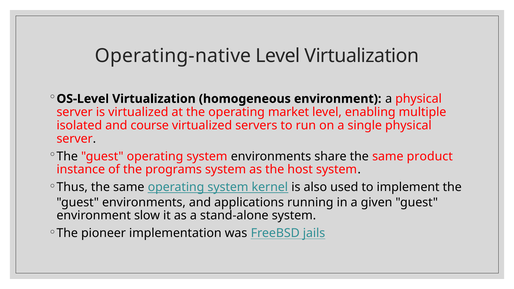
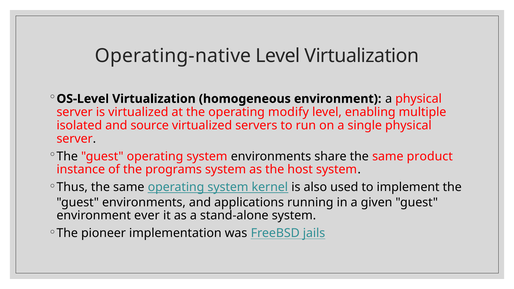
market: market -> modify
course: course -> source
slow: slow -> ever
